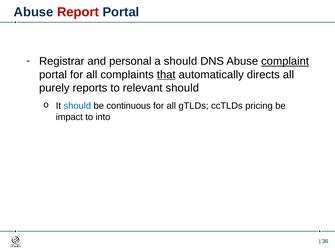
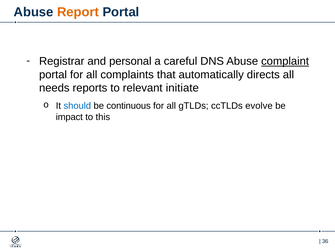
Report colour: red -> orange
a should: should -> careful
that underline: present -> none
purely: purely -> needs
relevant should: should -> initiate
pricing: pricing -> evolve
into: into -> this
